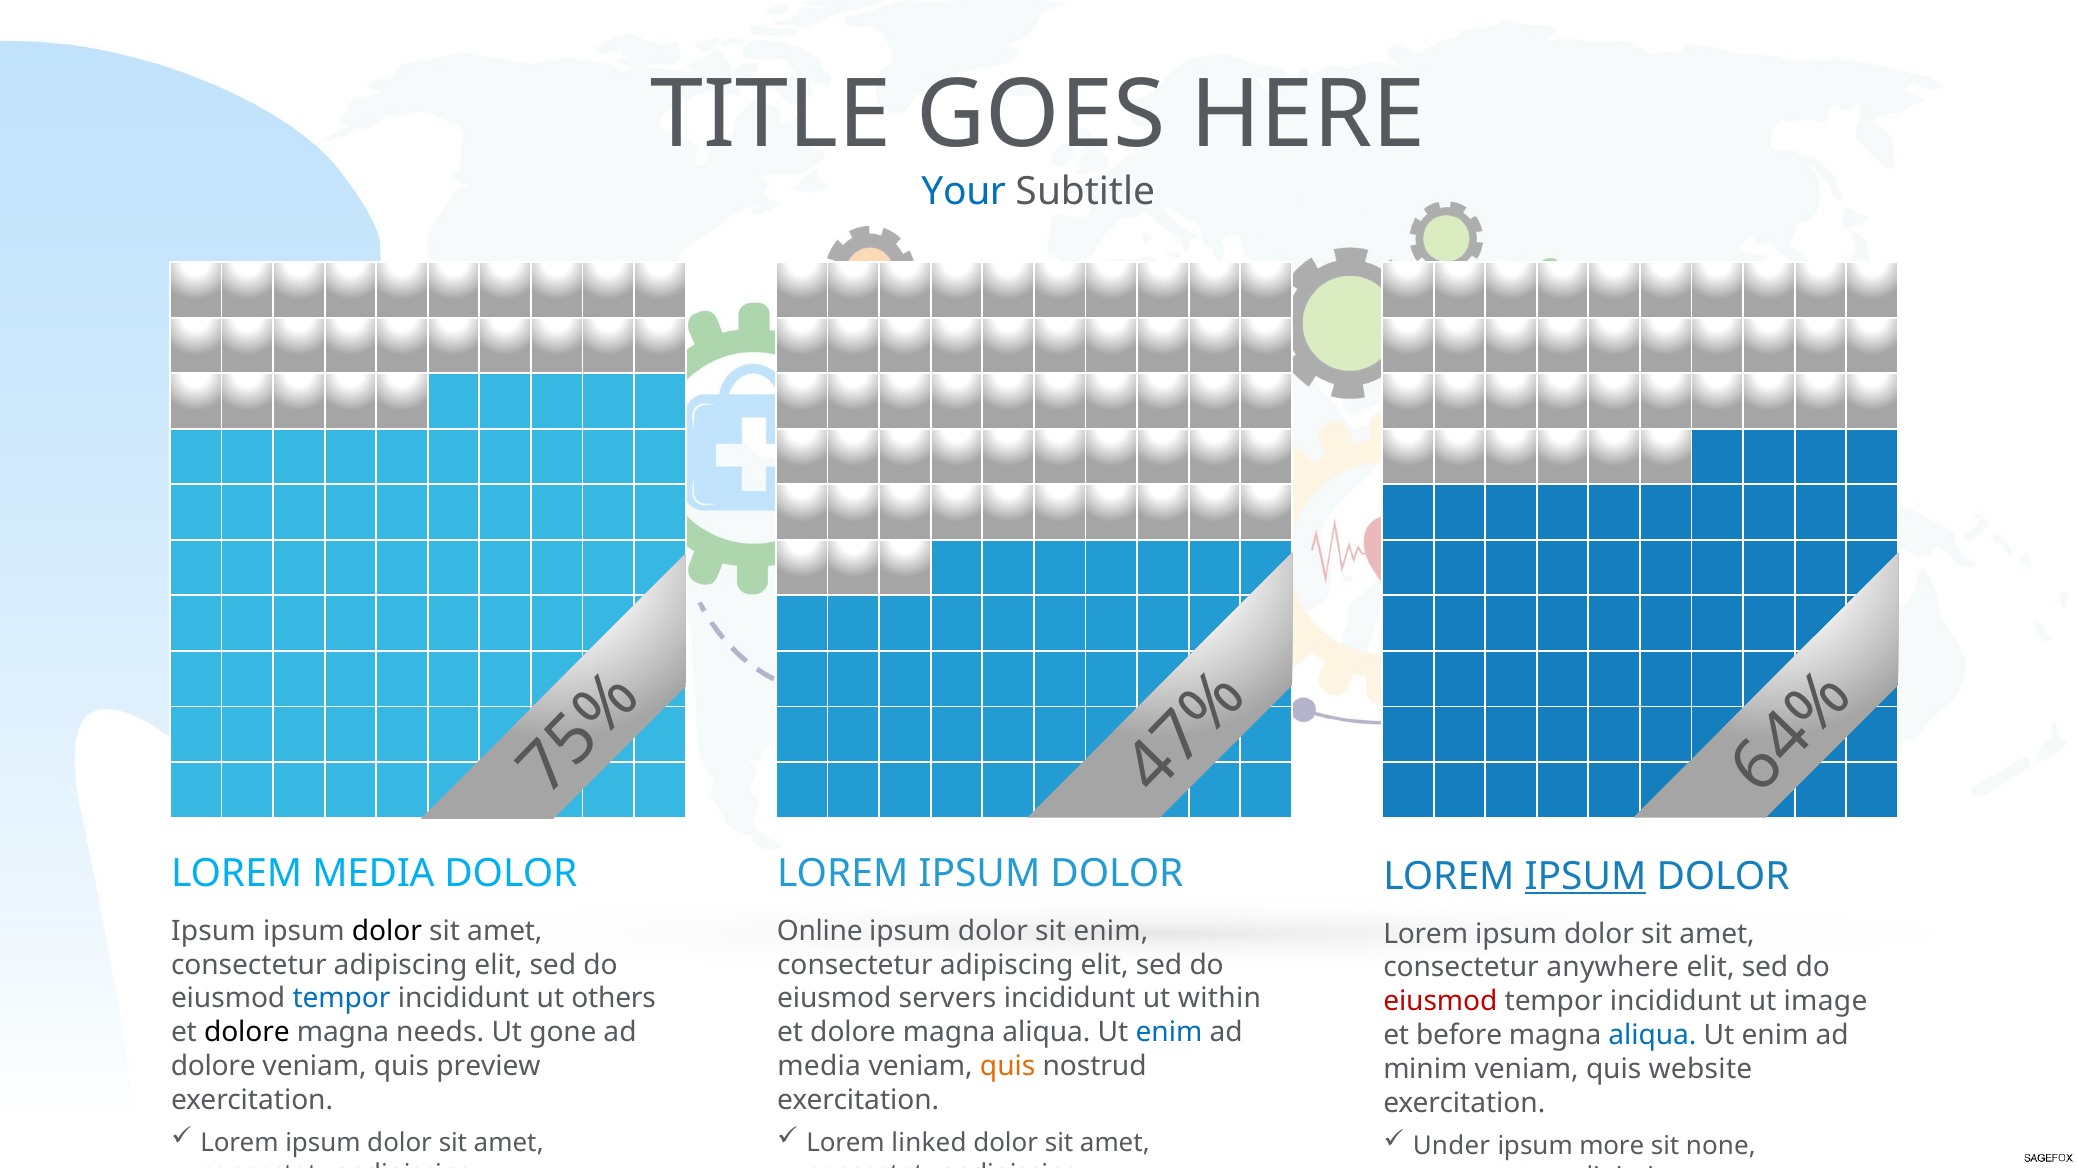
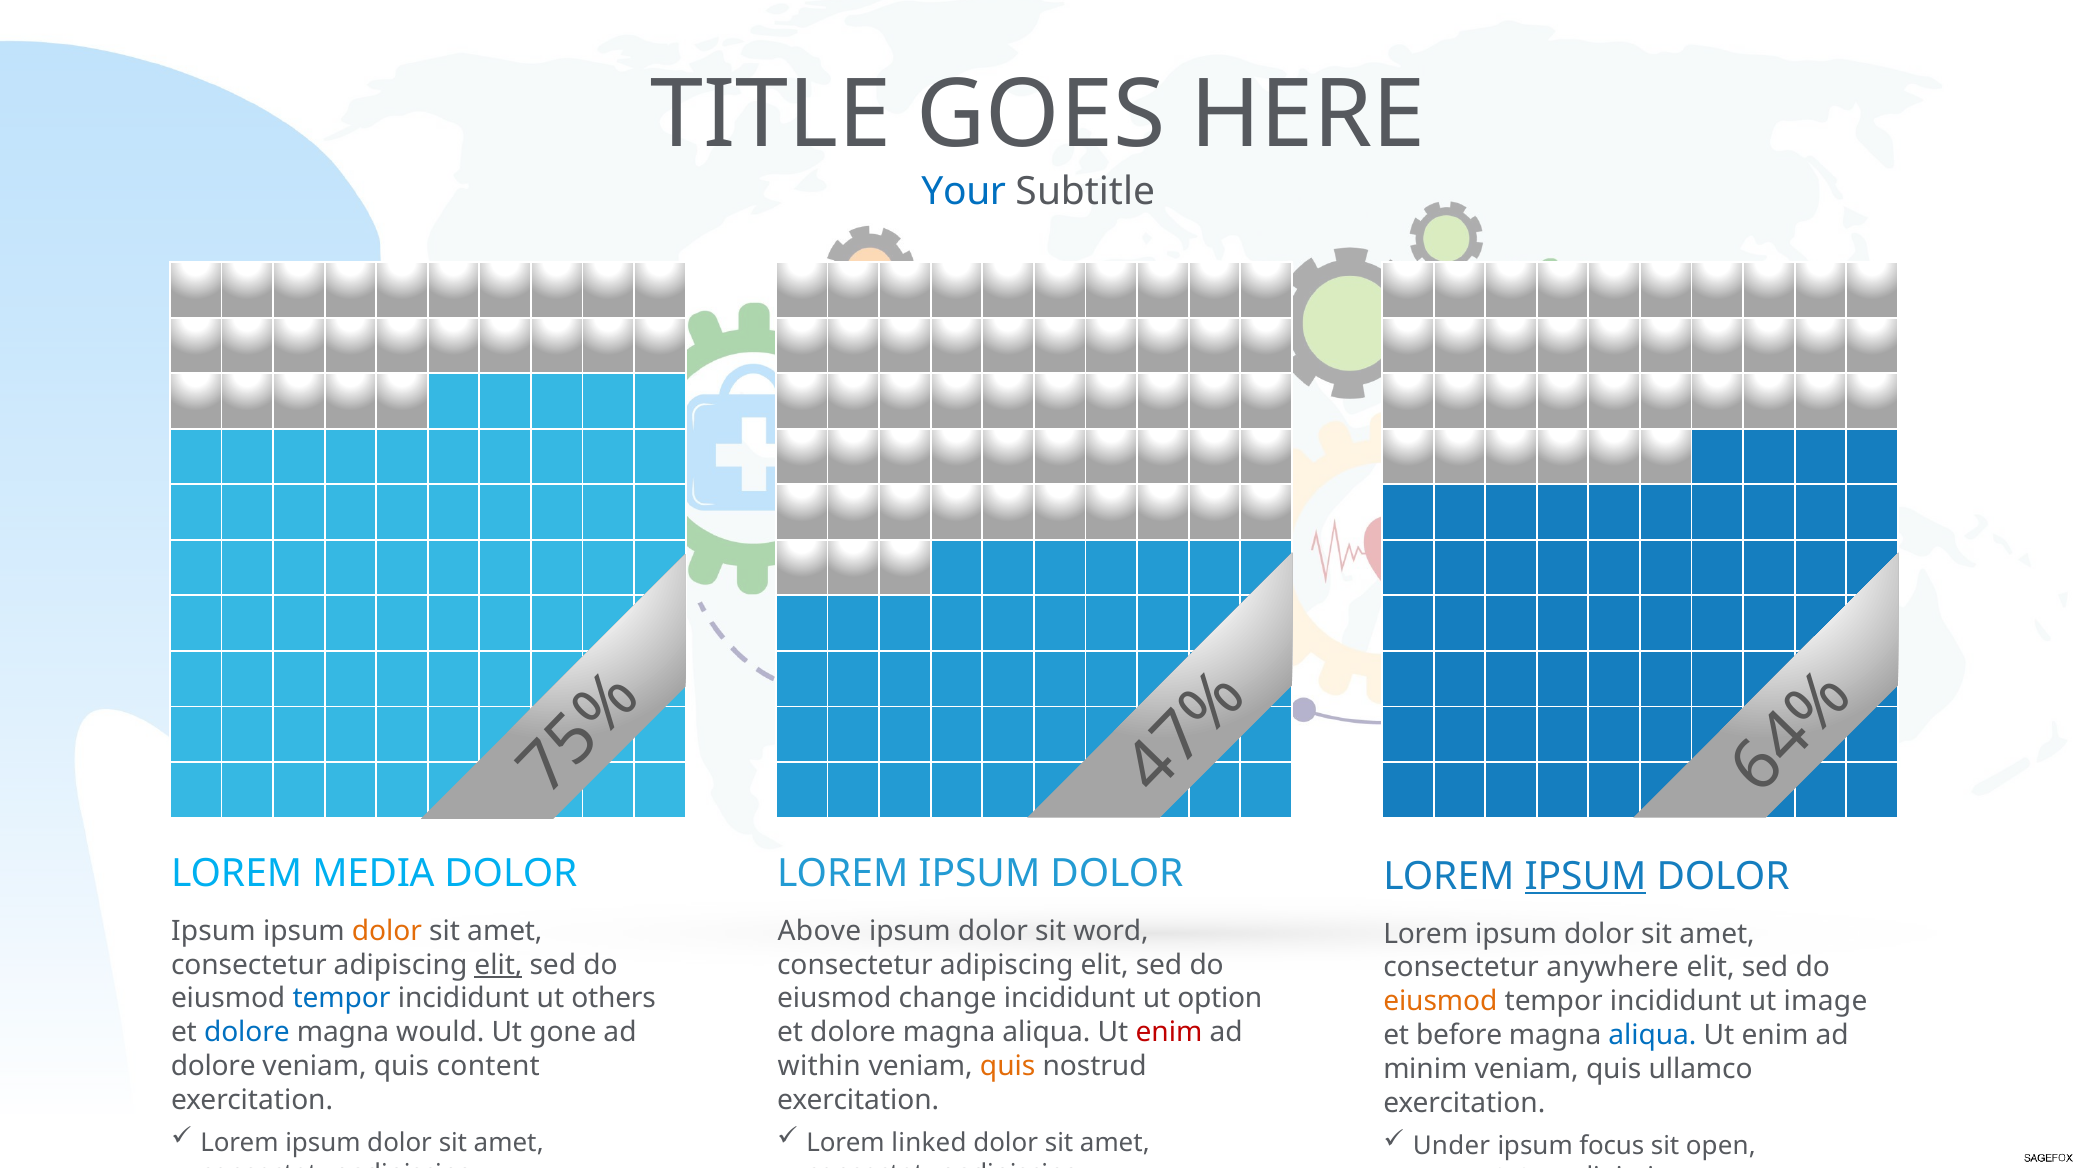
dolor at (387, 931) colour: black -> orange
Online: Online -> Above
sit enim: enim -> word
elit at (498, 965) underline: none -> present
servers: servers -> change
within: within -> option
eiusmod at (1440, 1002) colour: red -> orange
dolore at (247, 1033) colour: black -> blue
needs: needs -> would
enim at (1169, 1033) colour: blue -> red
preview: preview -> content
media at (819, 1066): media -> within
website: website -> ullamco
more: more -> focus
none: none -> open
